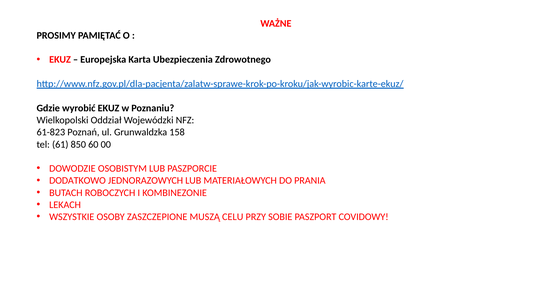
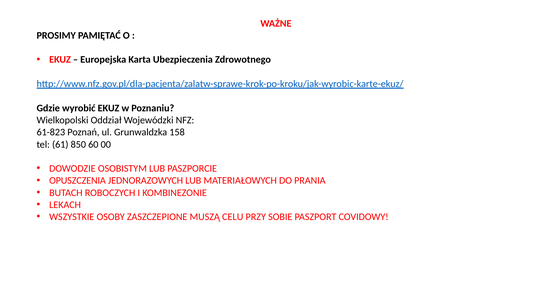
DODATKOWO: DODATKOWO -> OPUSZCZENIA
